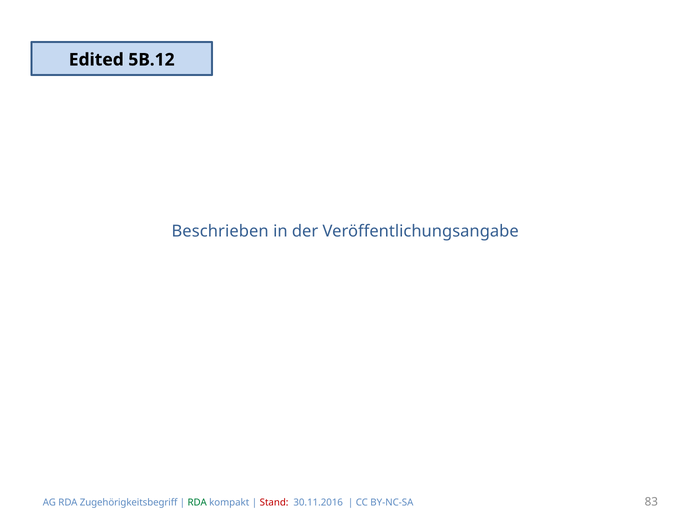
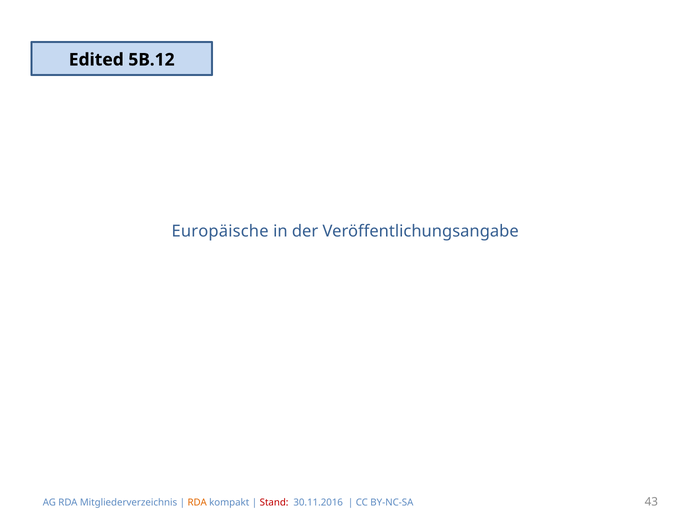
Beschrieben: Beschrieben -> Europäische
Zugehörigkeitsbegriff: Zugehörigkeitsbegriff -> Mitgliederverzeichnis
RDA at (197, 503) colour: green -> orange
83: 83 -> 43
